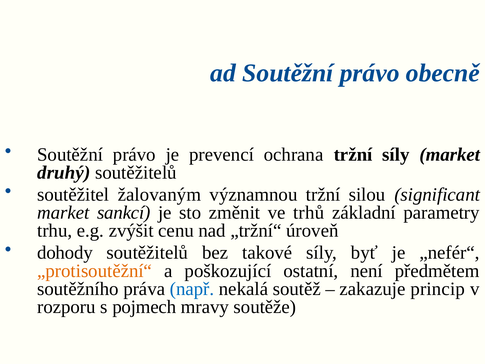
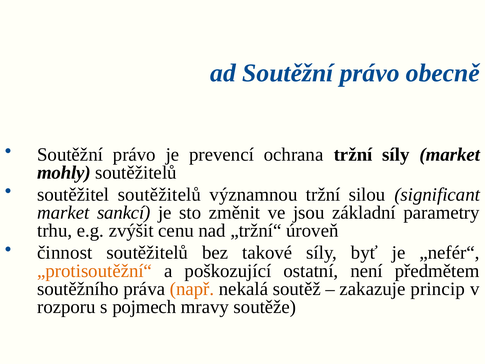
druhý: druhý -> mohly
soutěžitel žalovaným: žalovaným -> soutěžitelů
trhů: trhů -> jsou
dohody: dohody -> činnost
např colour: blue -> orange
